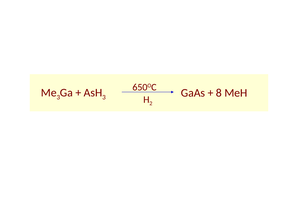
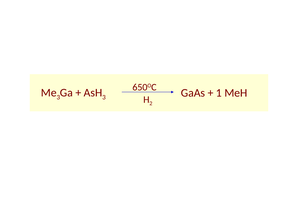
8: 8 -> 1
